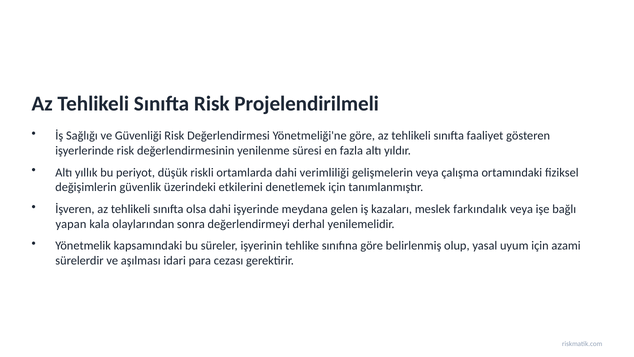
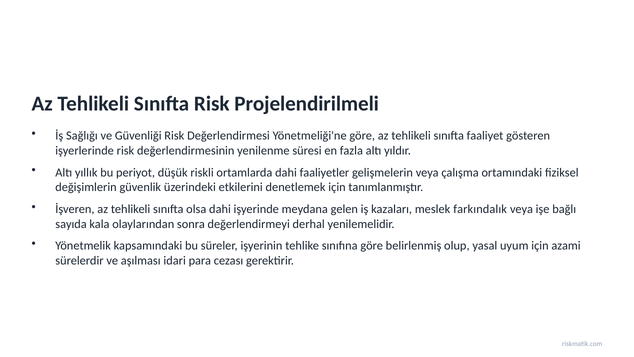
verimliliği: verimliliği -> faaliyetler
yapan: yapan -> sayıda
